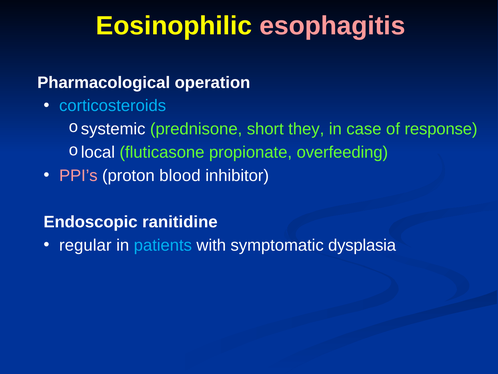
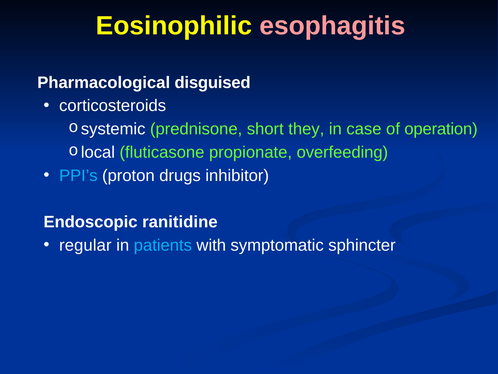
operation: operation -> disguised
corticosteroids colour: light blue -> white
response: response -> operation
PPI’s colour: pink -> light blue
blood: blood -> drugs
dysplasia: dysplasia -> sphincter
